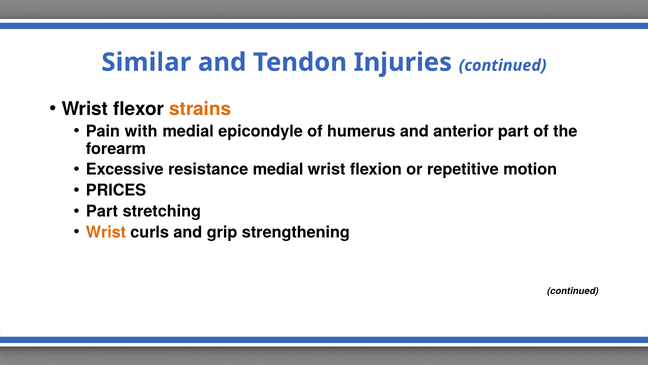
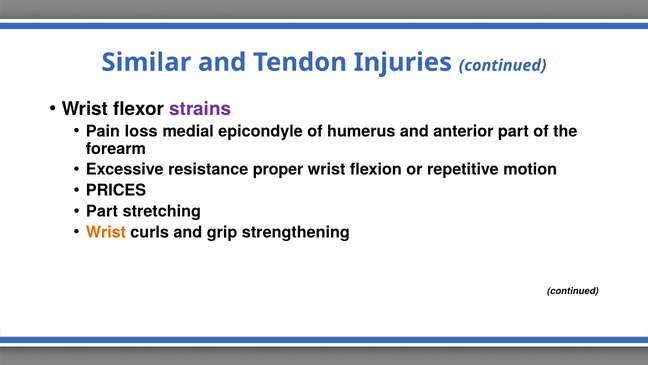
strains colour: orange -> purple
with: with -> loss
resistance medial: medial -> proper
